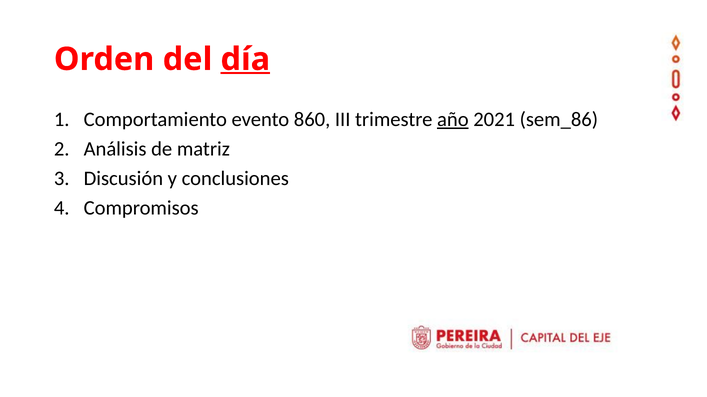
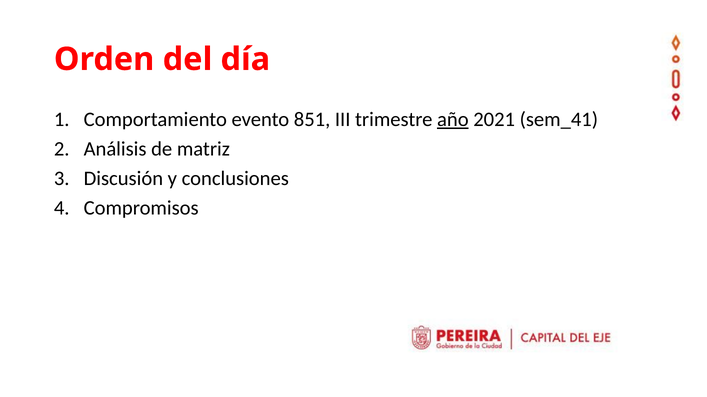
día underline: present -> none
860: 860 -> 851
sem_86: sem_86 -> sem_41
